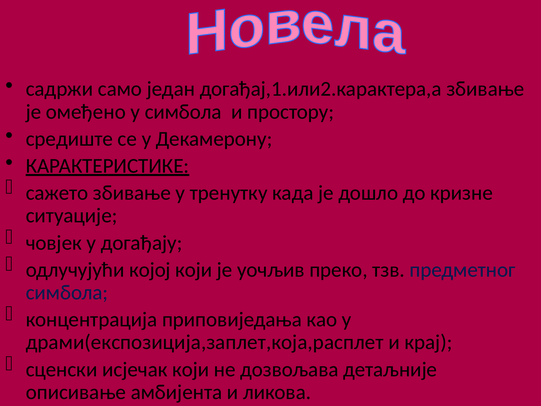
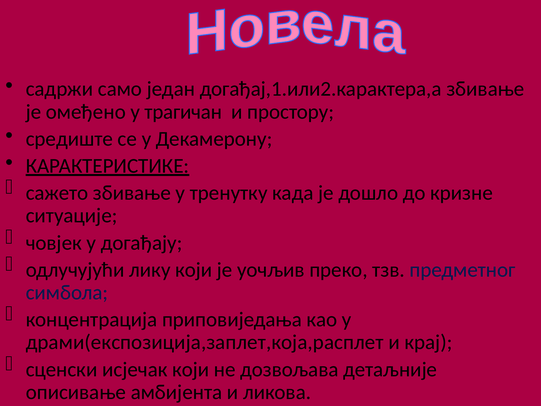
у симбола: симбола -> трагичан
којој: којој -> лику
